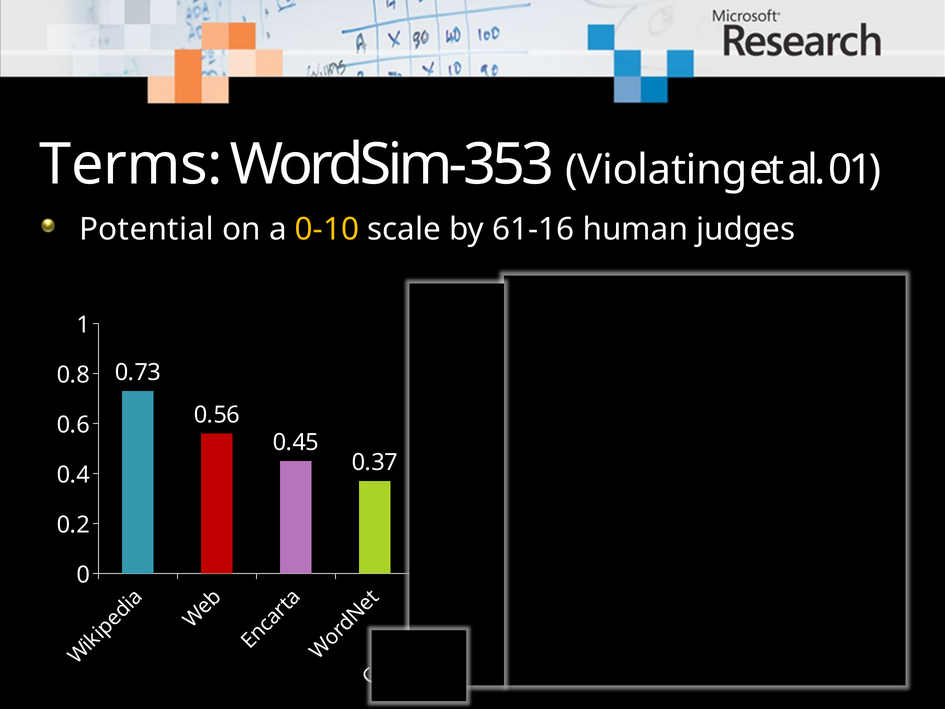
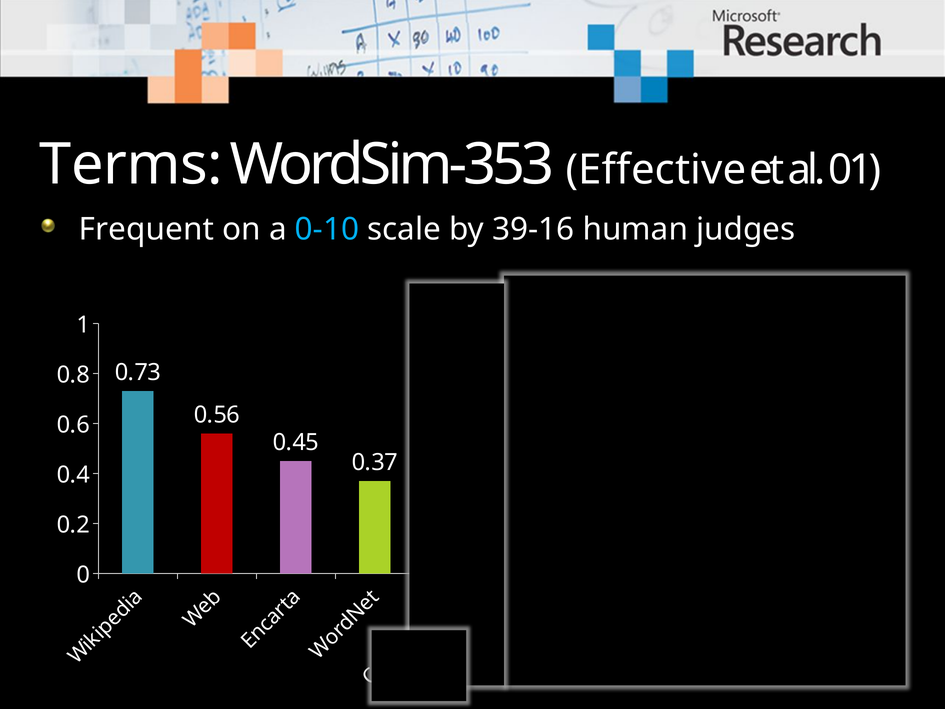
Violating: Violating -> Effective
Potential: Potential -> Frequent
0-10 colour: yellow -> light blue
61-16: 61-16 -> 39-16
